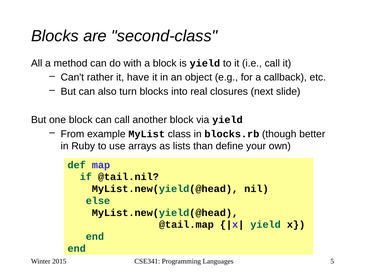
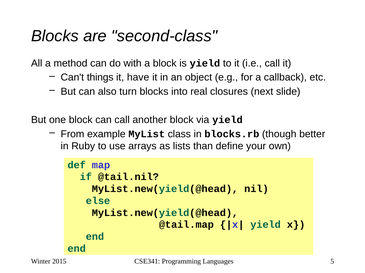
rather: rather -> things
